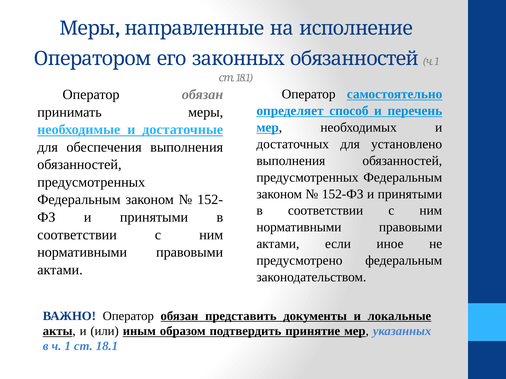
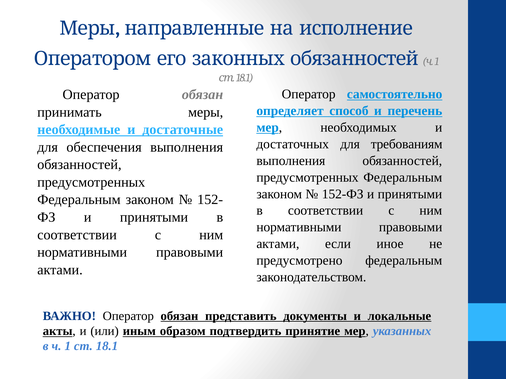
установлено: установлено -> требованиям
